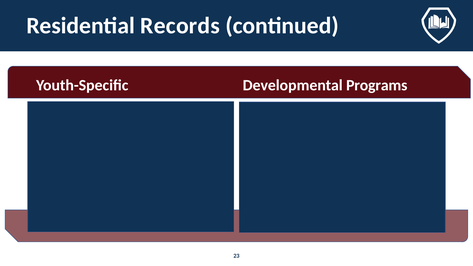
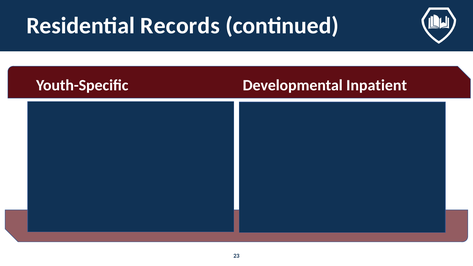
Programs: Programs -> Inpatient
